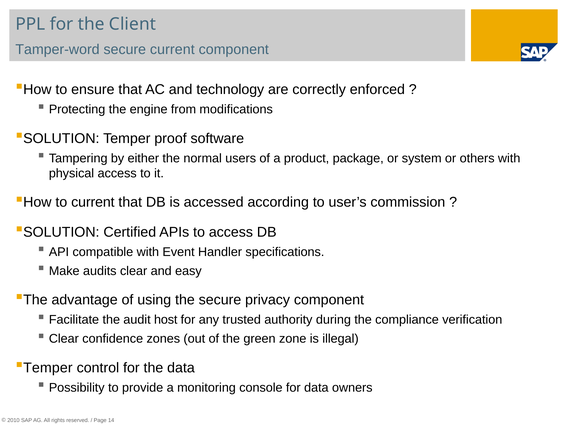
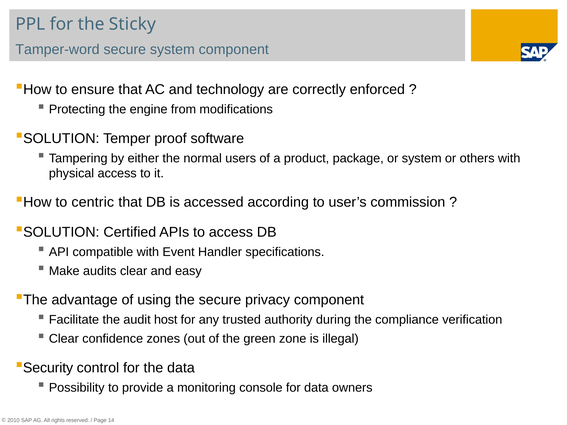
Client: Client -> Sticky
secure current: current -> system
to current: current -> centric
Temper at (48, 368): Temper -> Security
